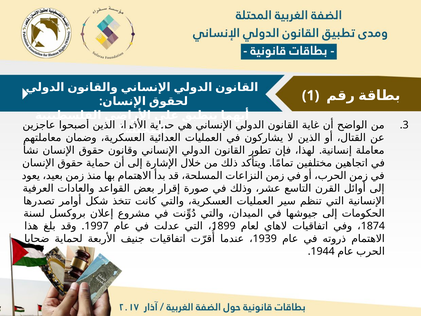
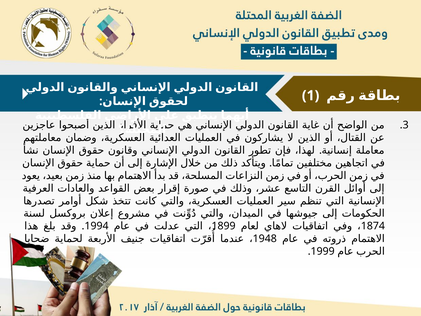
1997: 1997 -> 1994
1939: 1939 -> 1948
1944: 1944 -> 1999
